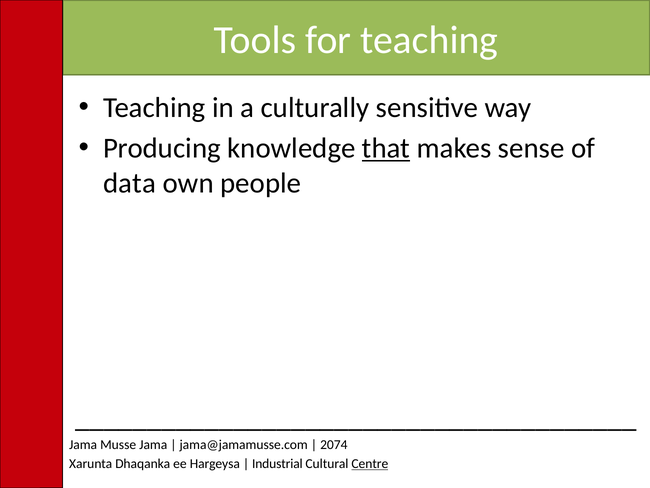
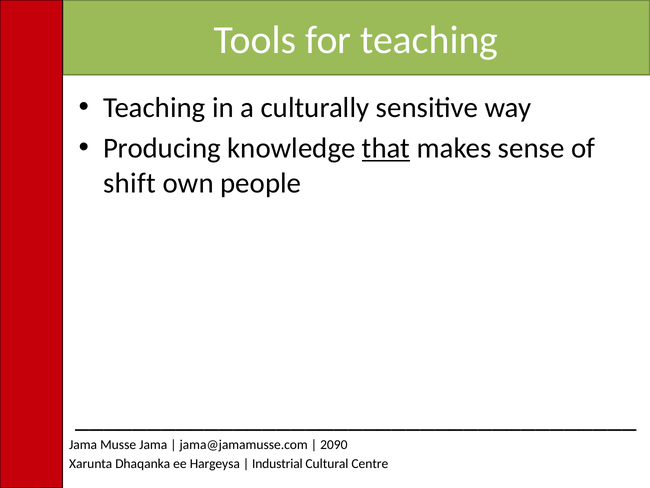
data: data -> shift
2074: 2074 -> 2090
Centre underline: present -> none
